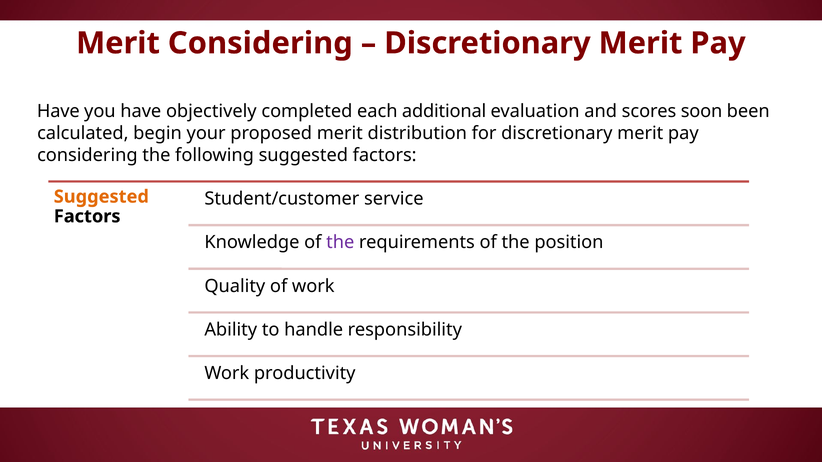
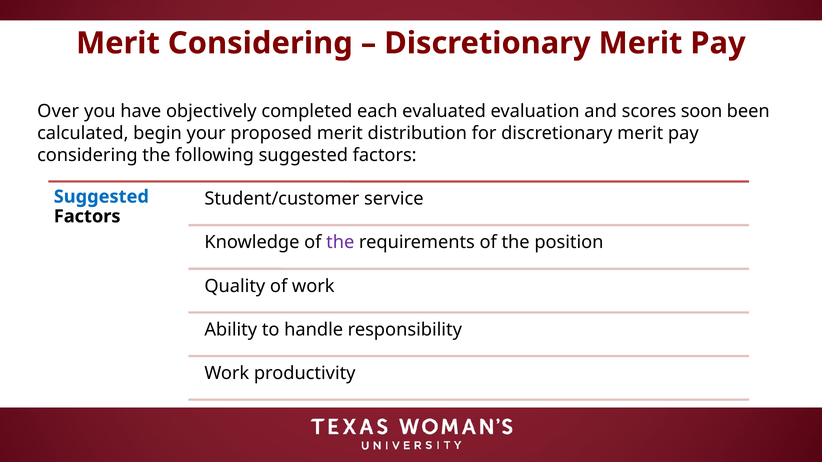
Have at (58, 111): Have -> Over
additional: additional -> evaluated
Suggested at (101, 197) colour: orange -> blue
